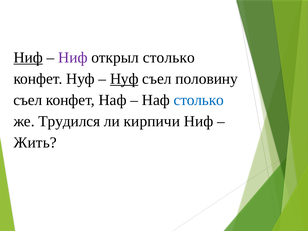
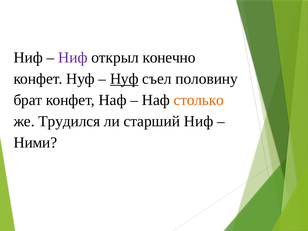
Ниф at (28, 58) underline: present -> none
открыл столько: столько -> конечно
съел at (28, 100): съел -> брат
столько at (199, 100) colour: blue -> orange
кирпичи: кирпичи -> старший
Жить: Жить -> Ними
